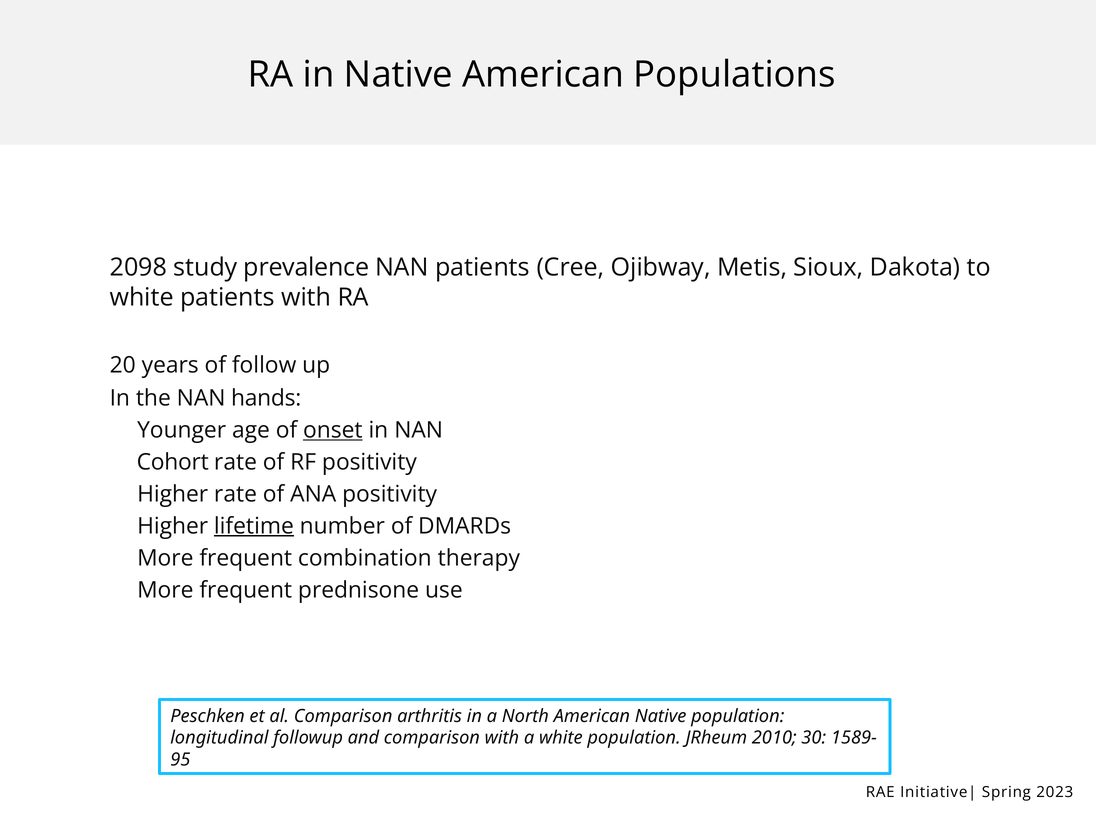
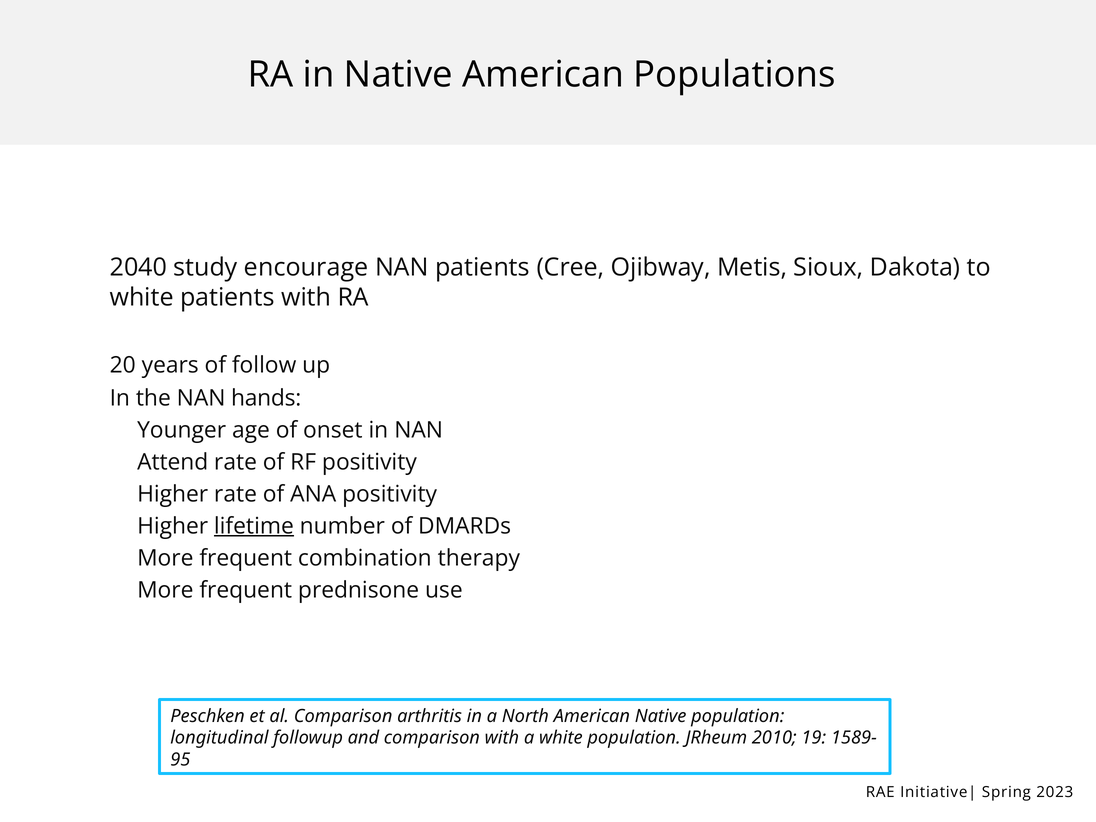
2098: 2098 -> 2040
prevalence: prevalence -> encourage
onset underline: present -> none
Cohort: Cohort -> Attend
30: 30 -> 19
